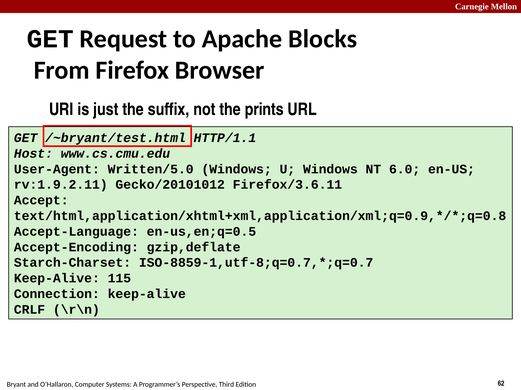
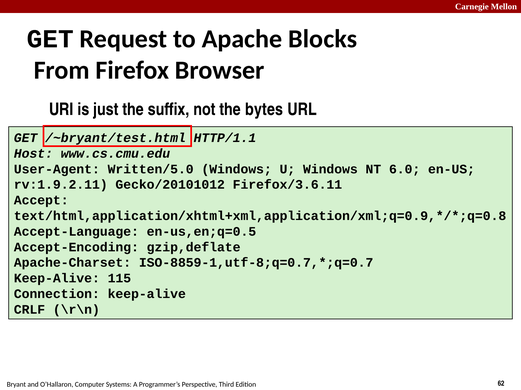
prints: prints -> bytes
Starch-Charset: Starch-Charset -> Apache-Charset
